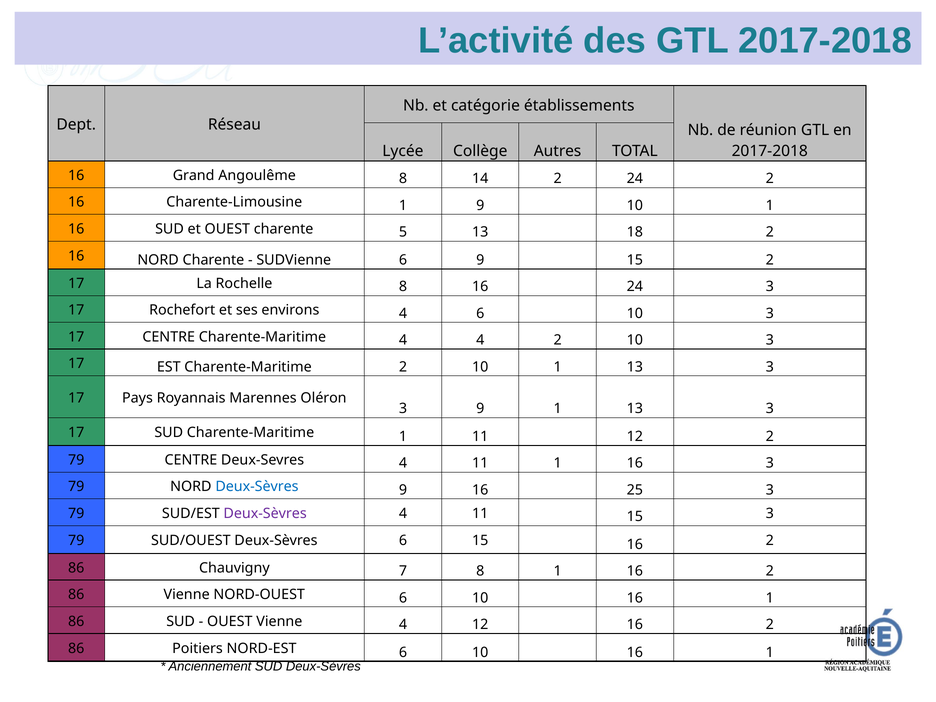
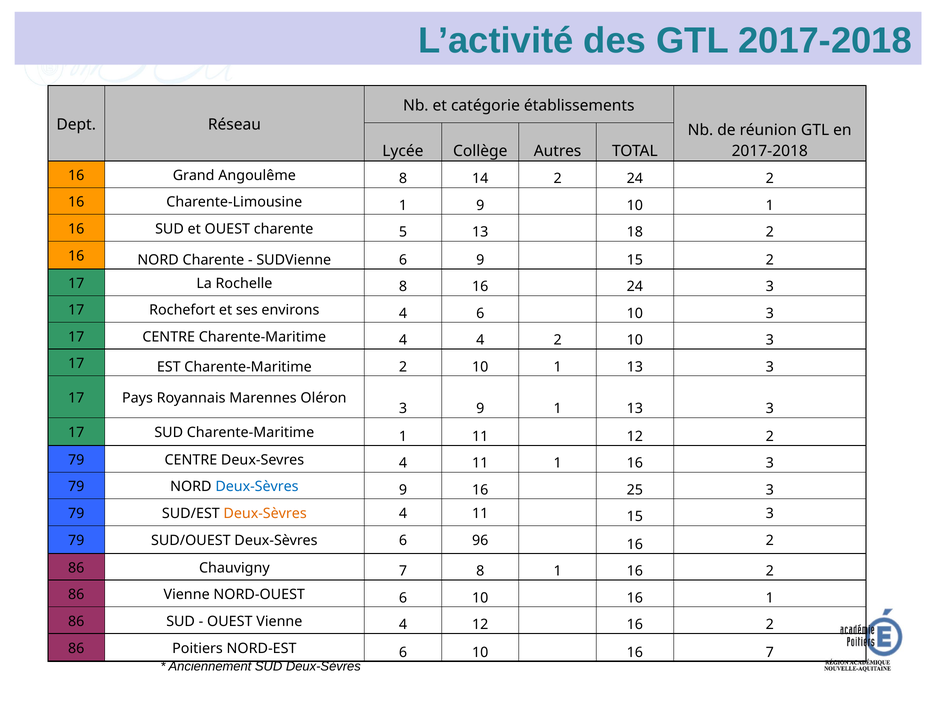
Deux-Sèvres at (265, 513) colour: purple -> orange
6 15: 15 -> 96
1 at (770, 652): 1 -> 7
